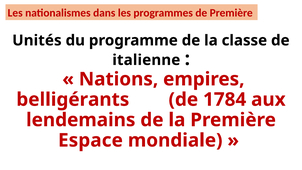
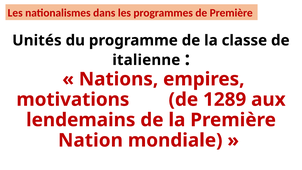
belligérants: belligérants -> motivations
1784: 1784 -> 1289
Espace: Espace -> Nation
